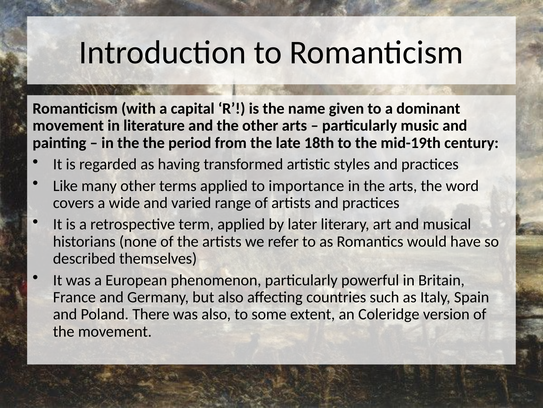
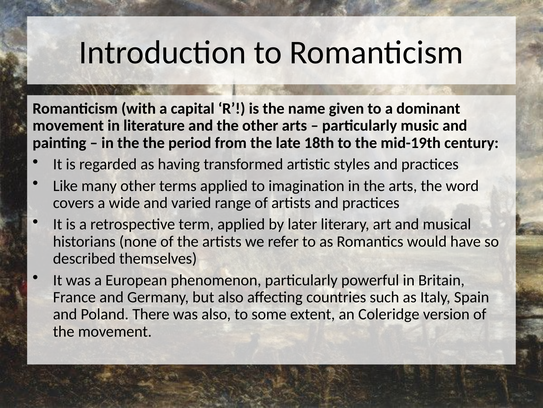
importance: importance -> imagination
